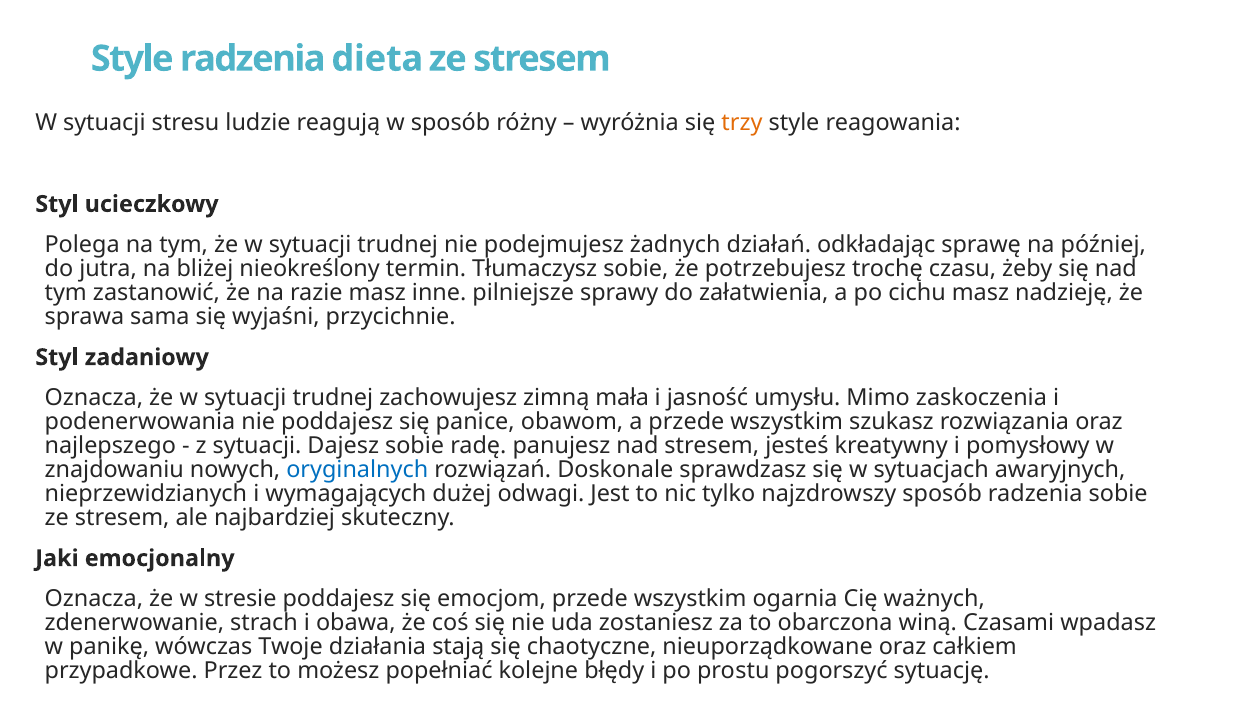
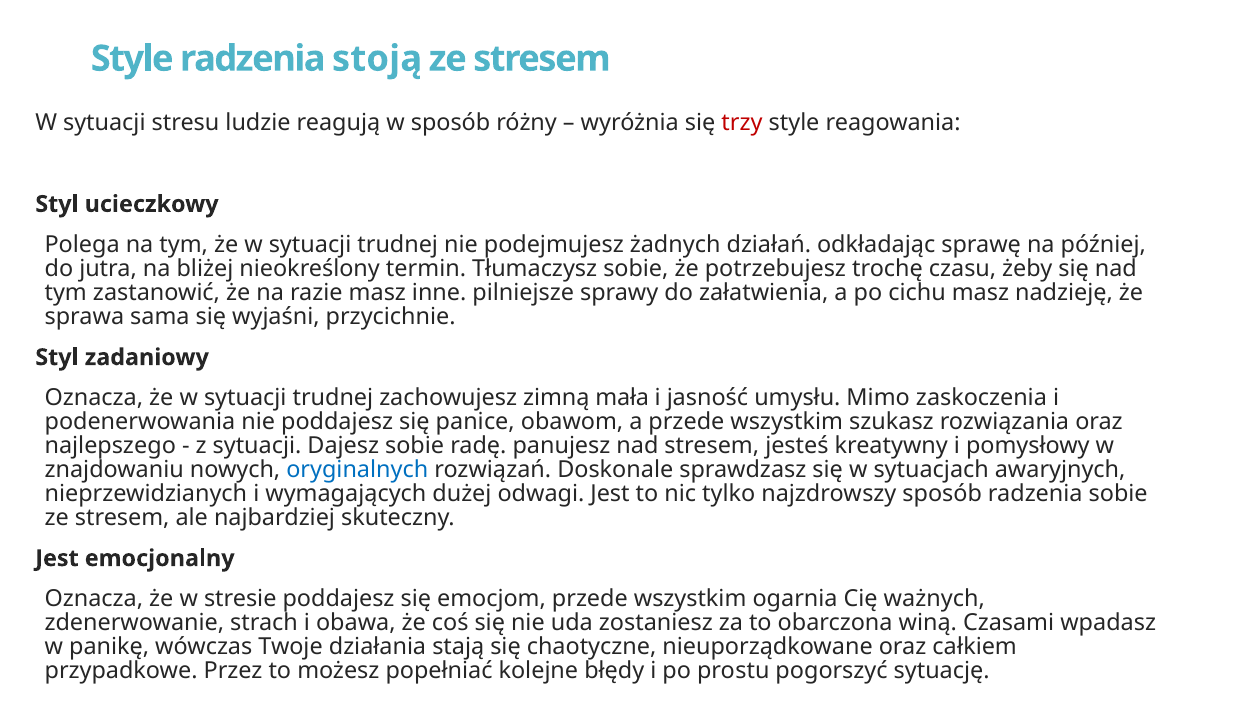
dieta: dieta -> stoją
trzy colour: orange -> red
Jaki at (57, 559): Jaki -> Jest
